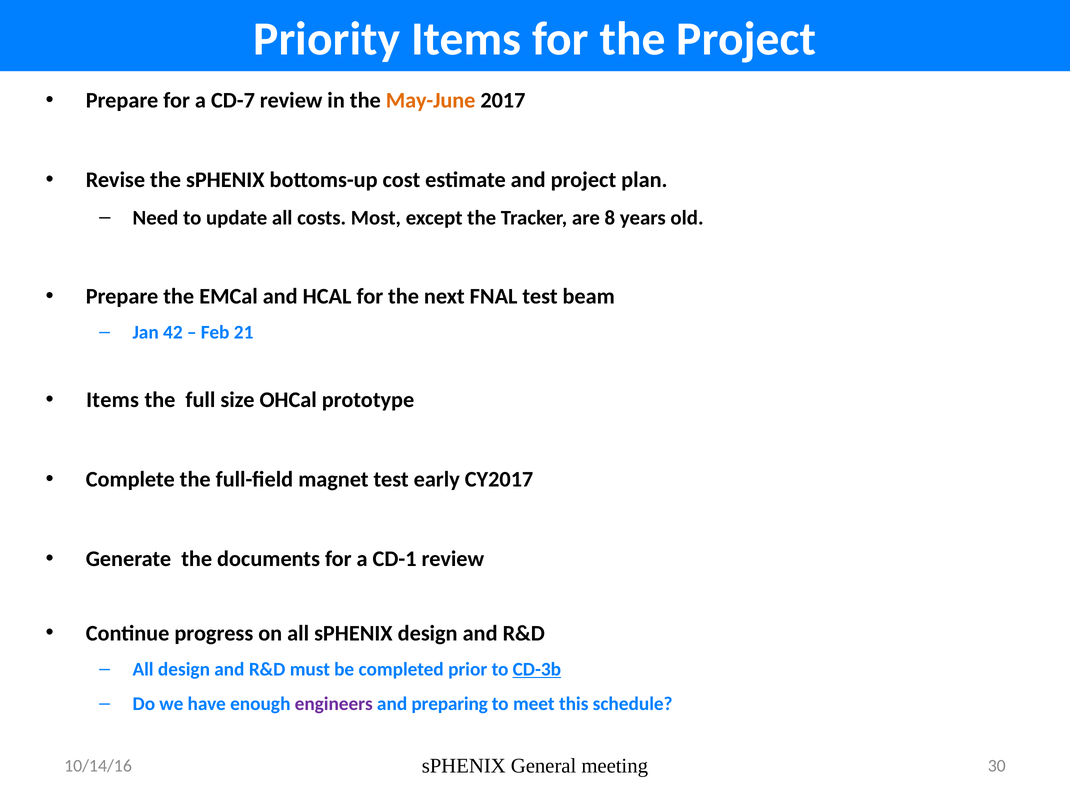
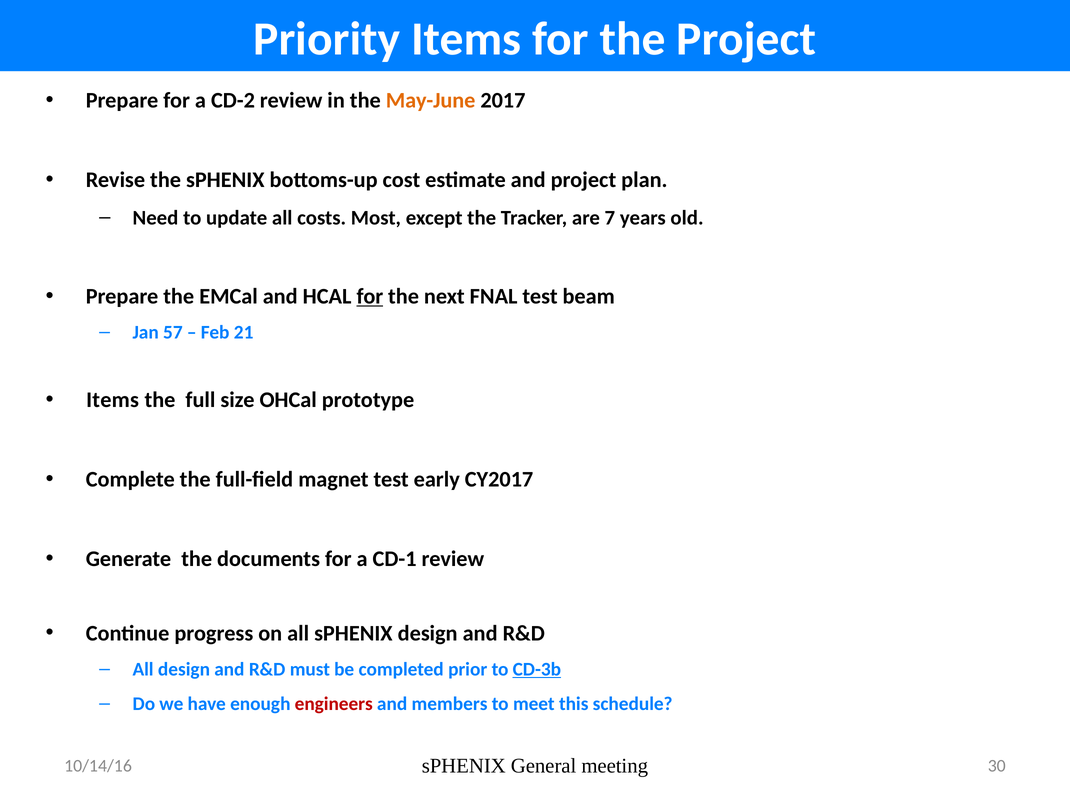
CD-7: CD-7 -> CD-2
8: 8 -> 7
for at (370, 297) underline: none -> present
42: 42 -> 57
engineers colour: purple -> red
preparing: preparing -> members
